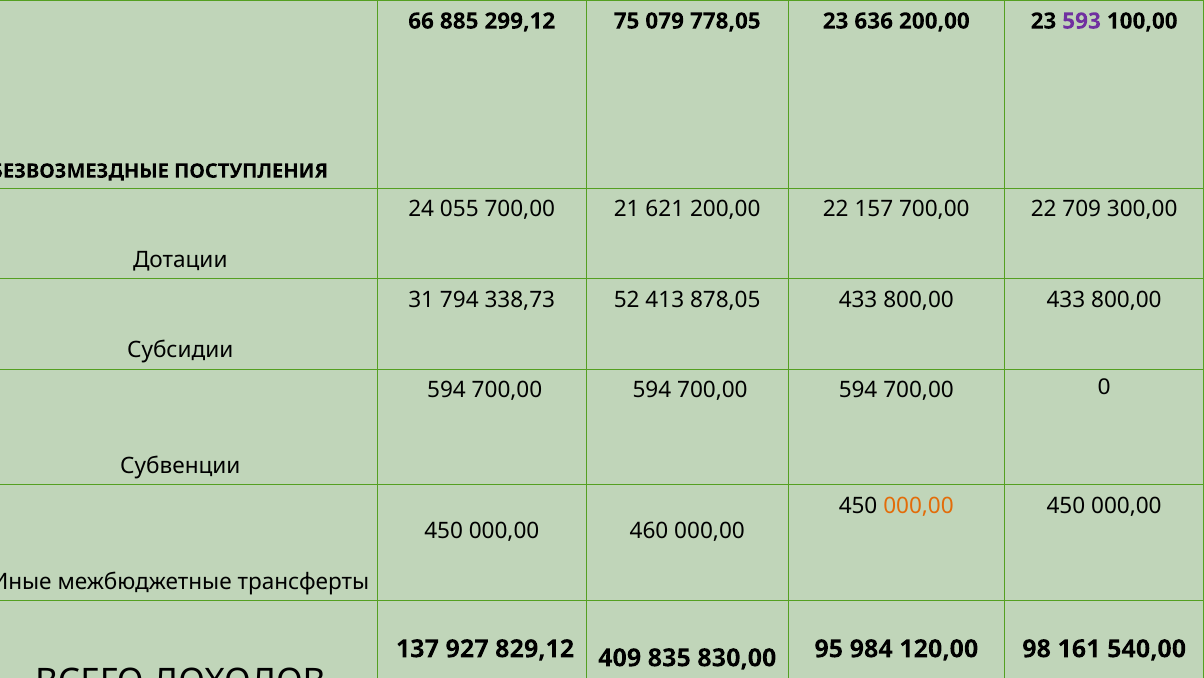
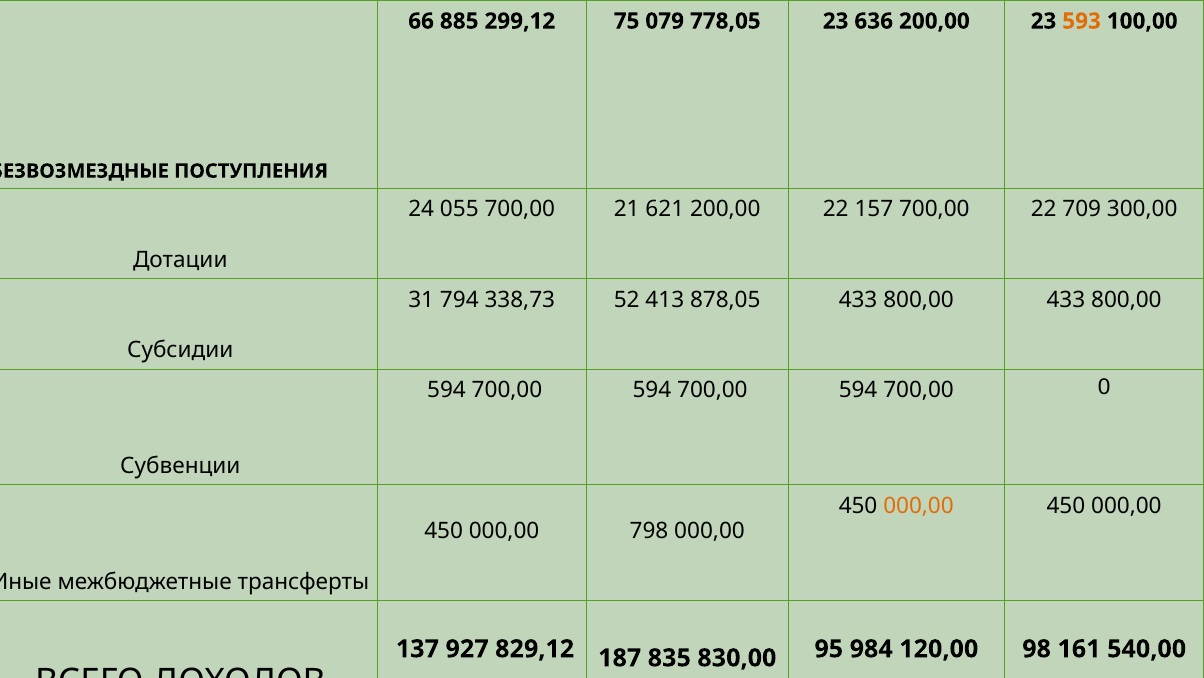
593 colour: purple -> orange
460: 460 -> 798
409: 409 -> 187
